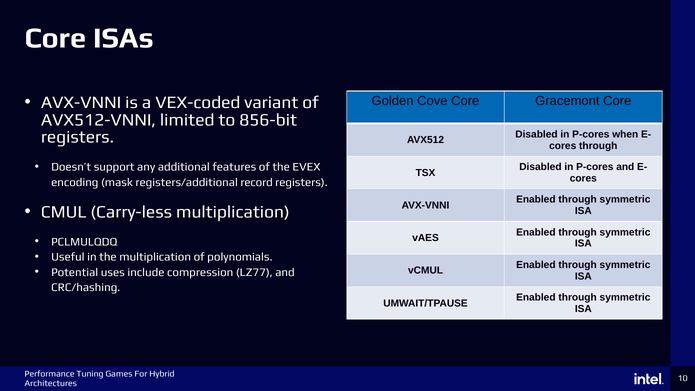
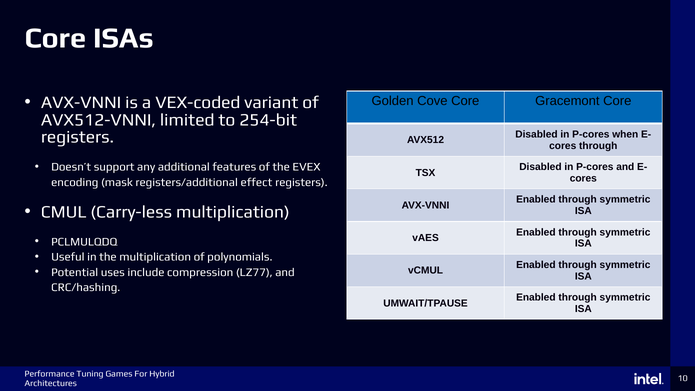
856-bit: 856-bit -> 254-bit
record: record -> effect
